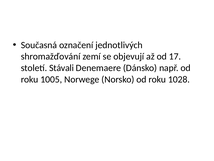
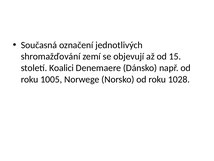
17: 17 -> 15
Stávali: Stávali -> Koalici
